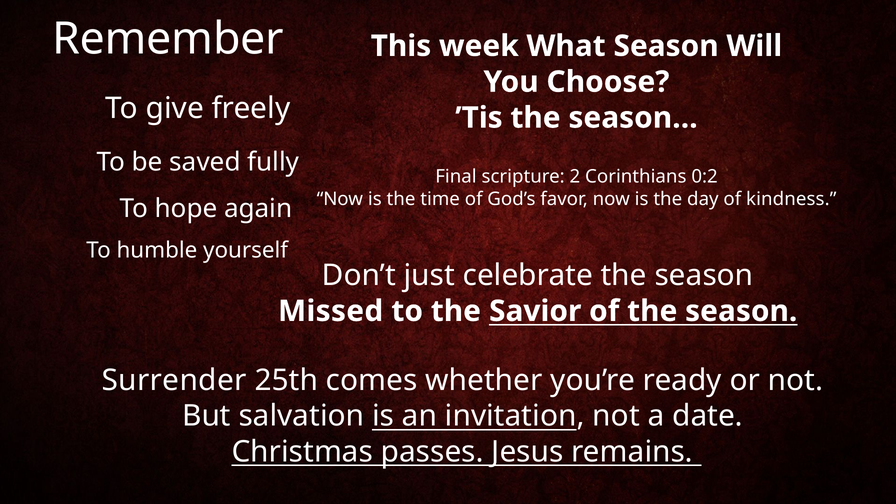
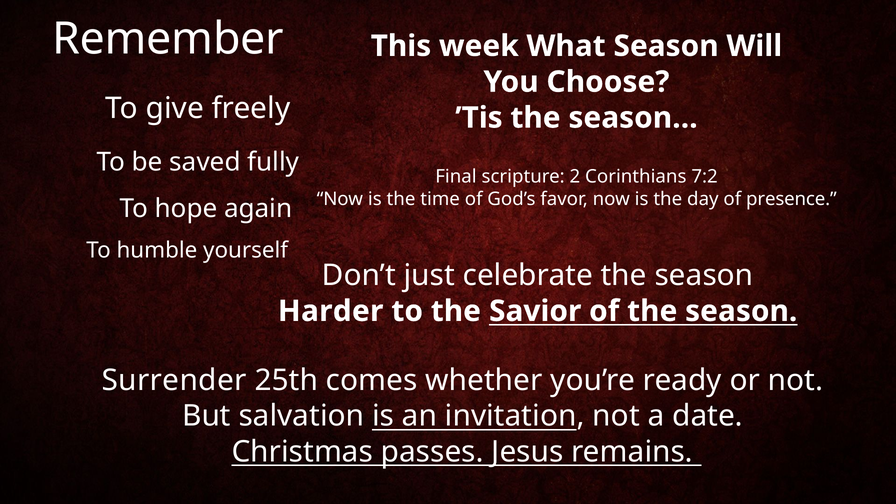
0:2: 0:2 -> 7:2
kindness: kindness -> presence
Missed: Missed -> Harder
